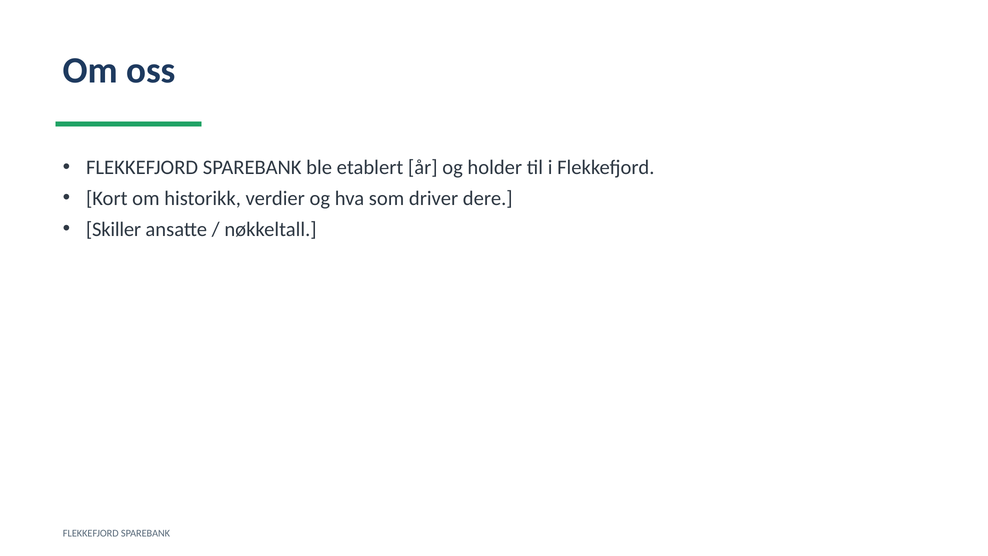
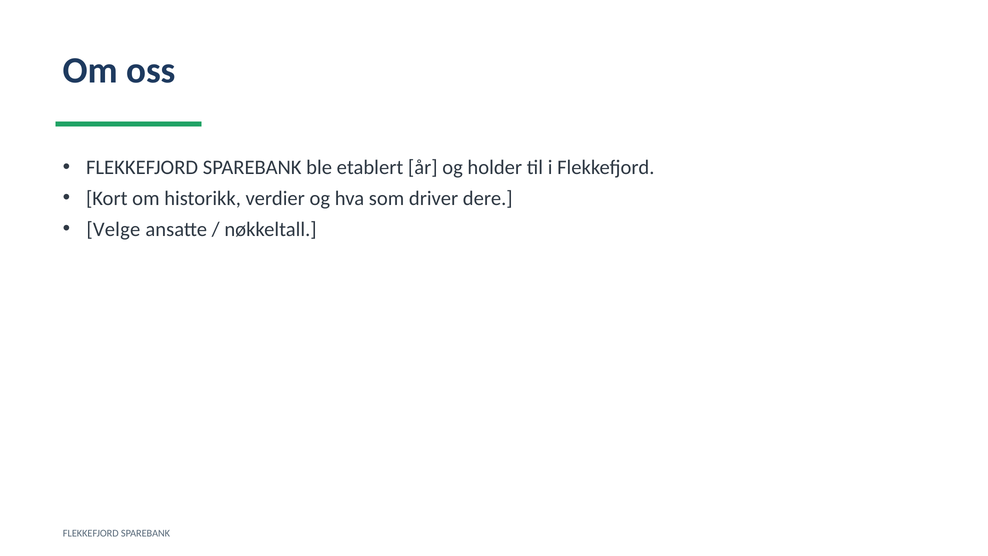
Skiller: Skiller -> Velge
